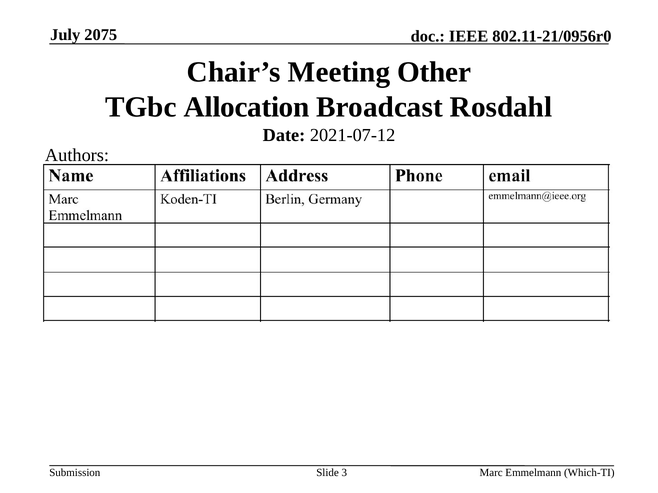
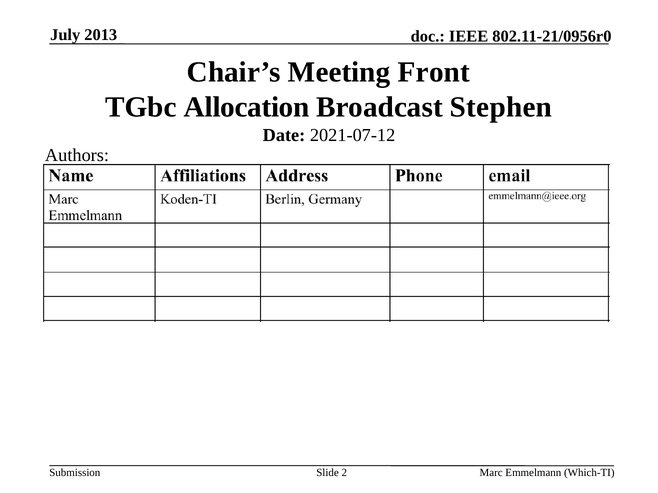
2075: 2075 -> 2013
Other: Other -> Front
Rosdahl: Rosdahl -> Stephen
3: 3 -> 2
